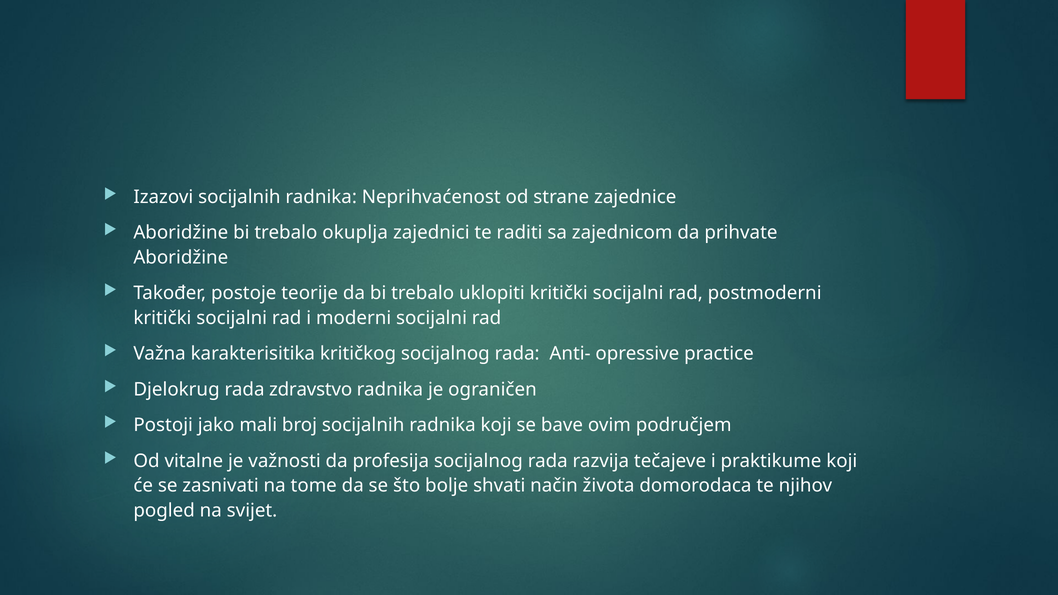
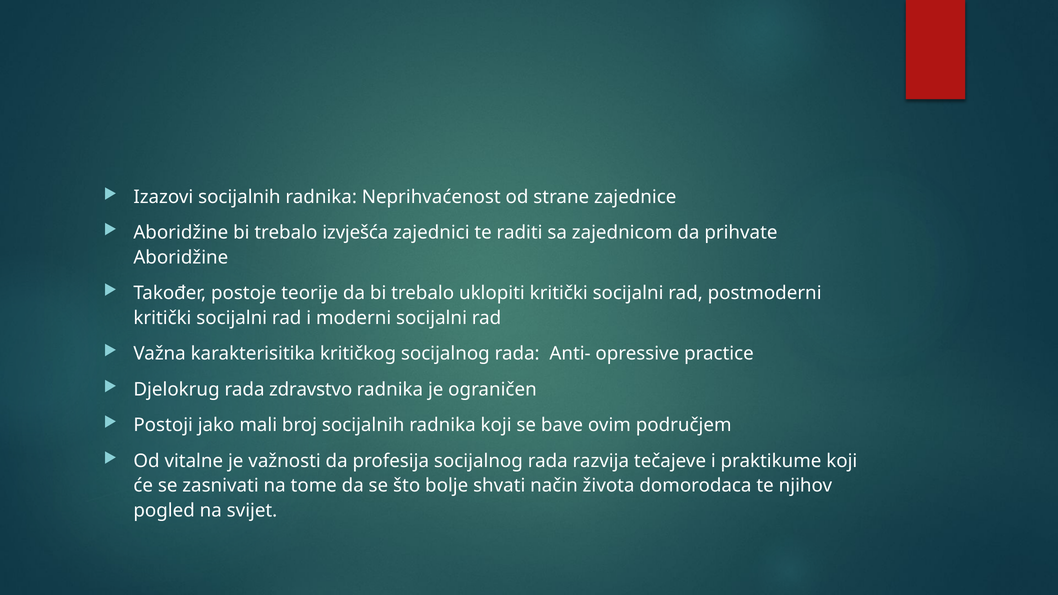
okuplja: okuplja -> izvješća
